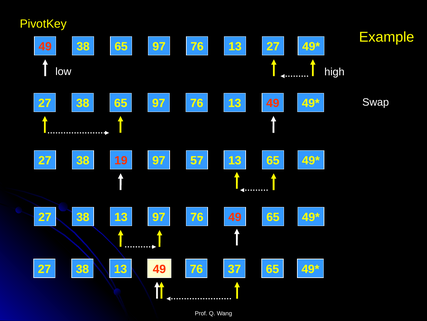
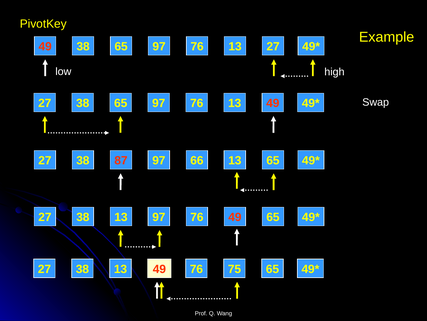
19: 19 -> 87
57: 57 -> 66
37: 37 -> 75
